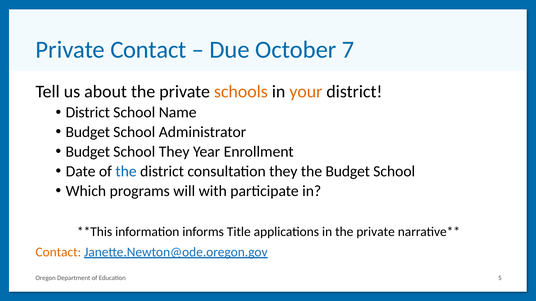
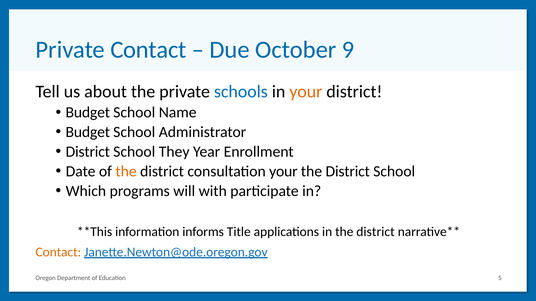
7: 7 -> 9
schools colour: orange -> blue
District at (88, 113): District -> Budget
Budget at (88, 152): Budget -> District
the at (126, 172) colour: blue -> orange
consultation they: they -> your
Budget at (348, 172): Budget -> District
in the private: private -> district
